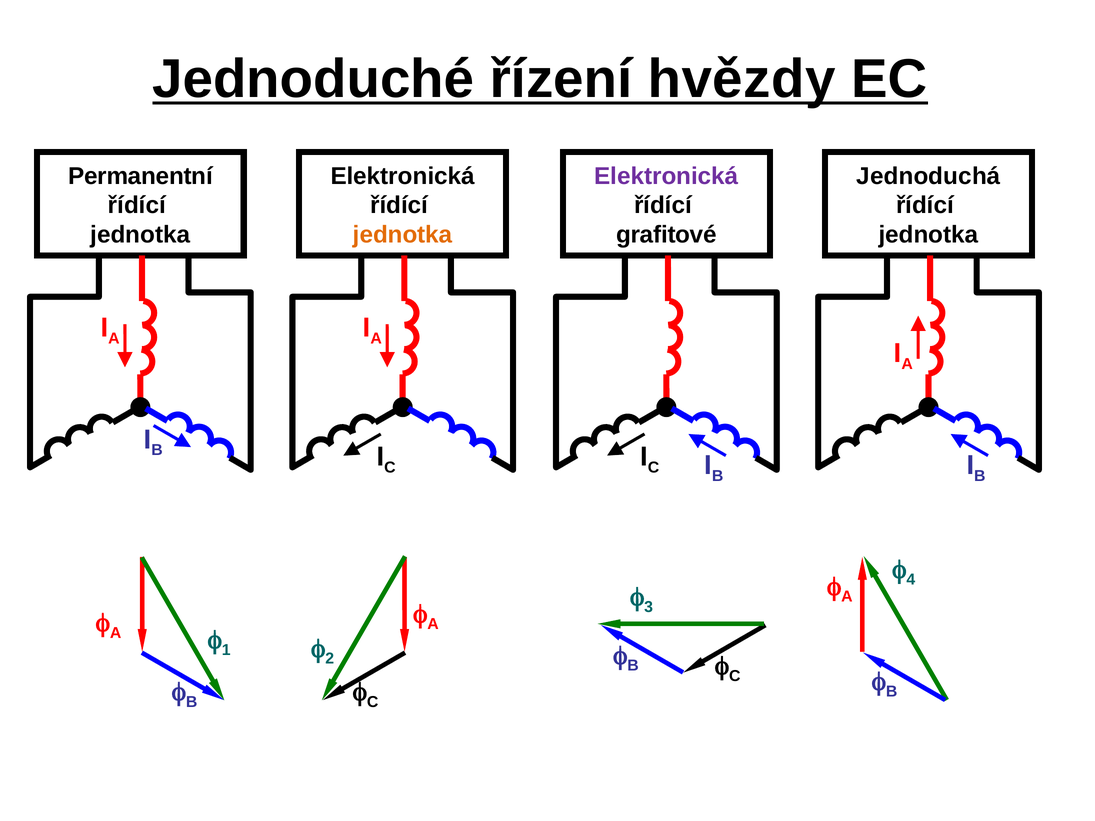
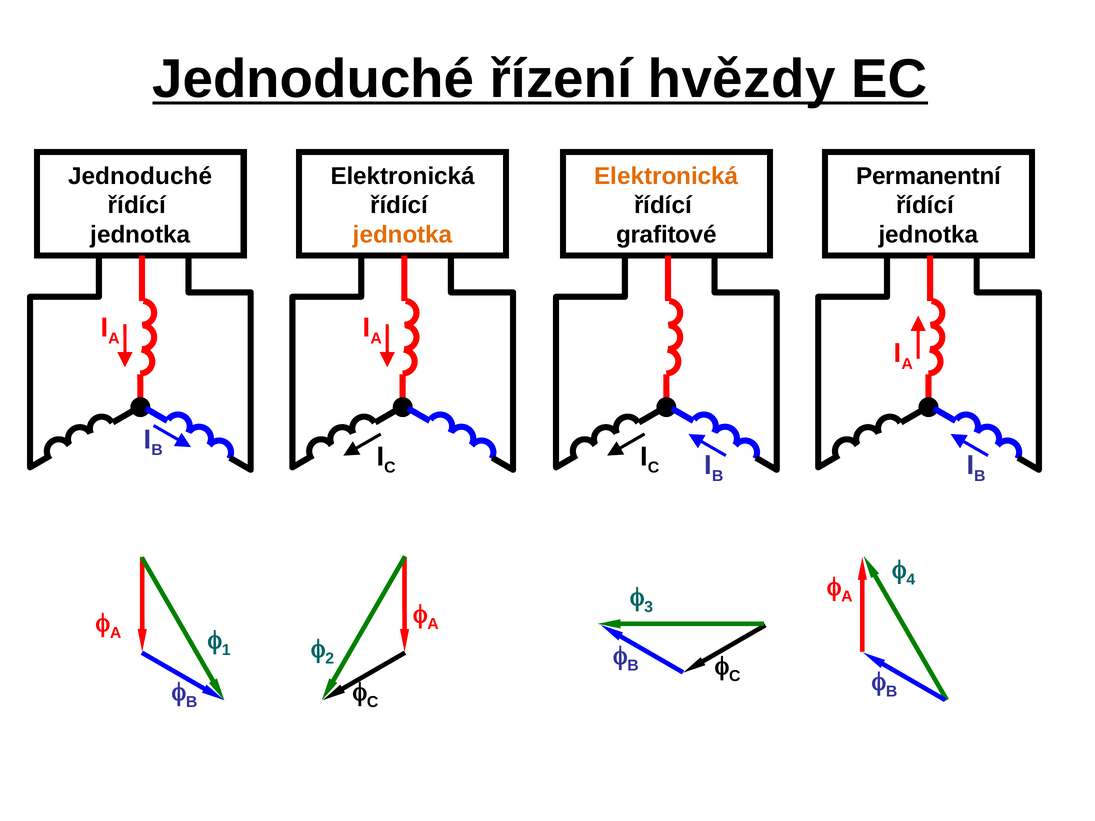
Permanentní at (140, 176): Permanentní -> Jednoduché
Elektronická at (666, 176) colour: purple -> orange
Jednoduchá: Jednoduchá -> Permanentní
